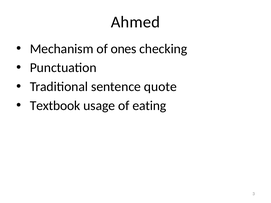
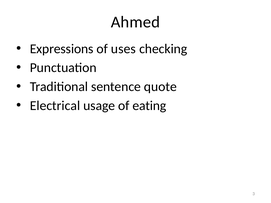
Mechanism: Mechanism -> Expressions
ones: ones -> uses
Textbook: Textbook -> Electrical
